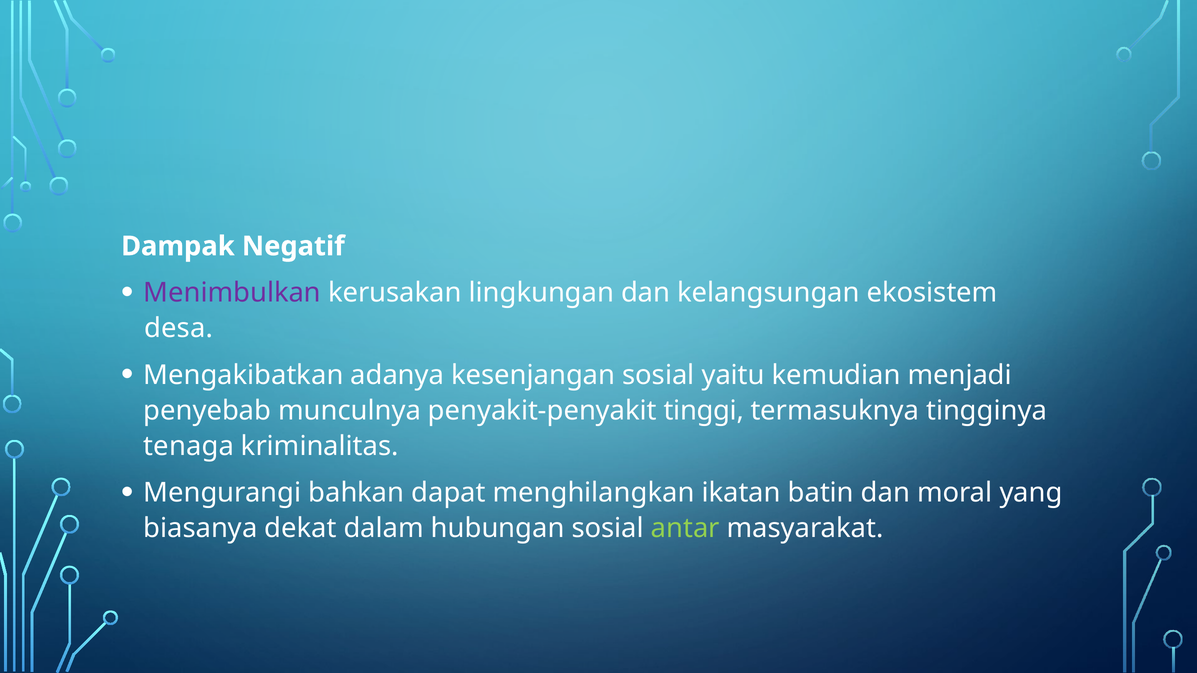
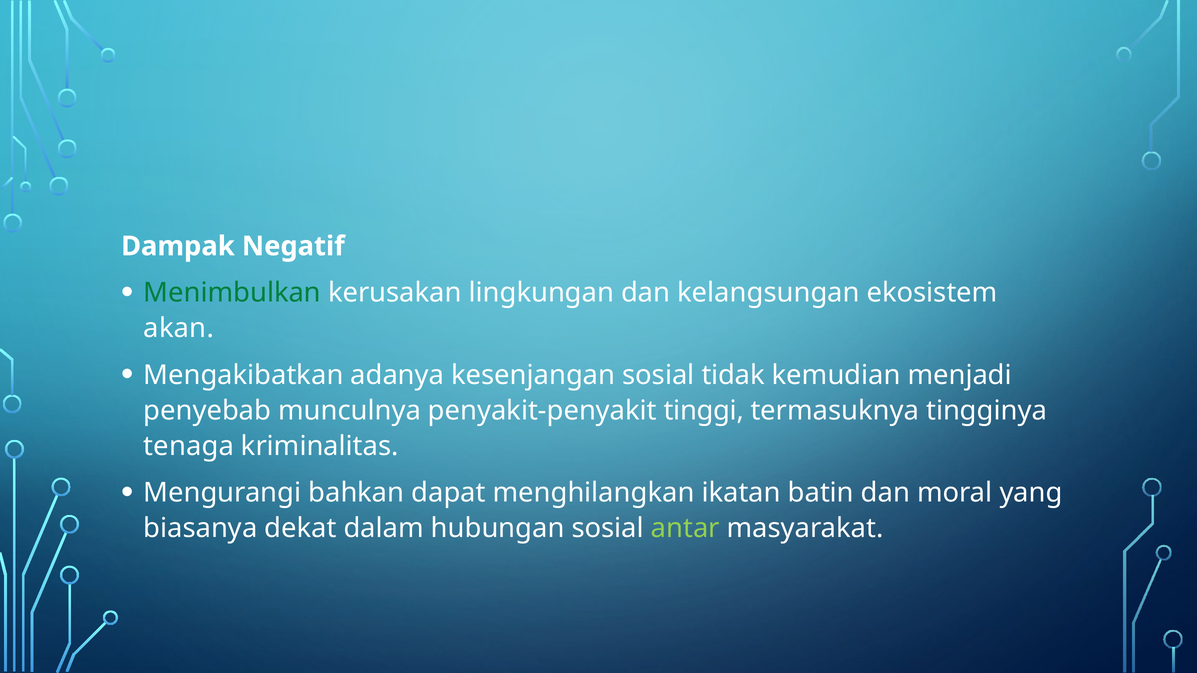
Menimbulkan colour: purple -> green
desa: desa -> akan
yaitu: yaitu -> tidak
